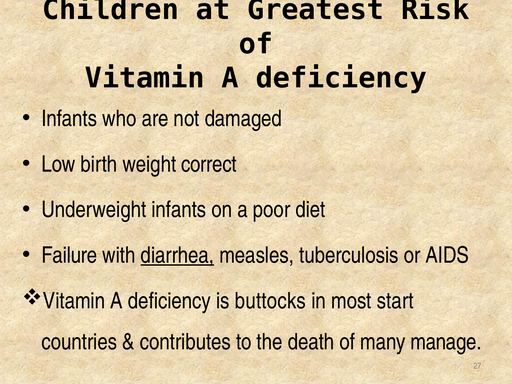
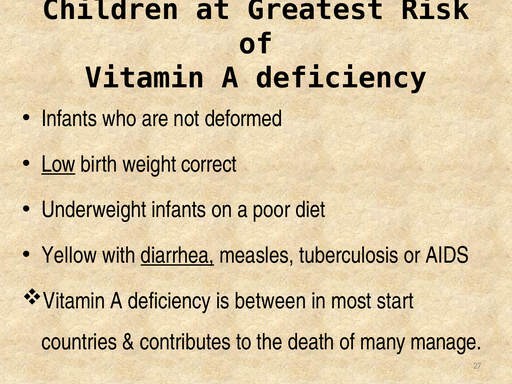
damaged: damaged -> deformed
Low underline: none -> present
Failure: Failure -> Yellow
buttocks: buttocks -> between
